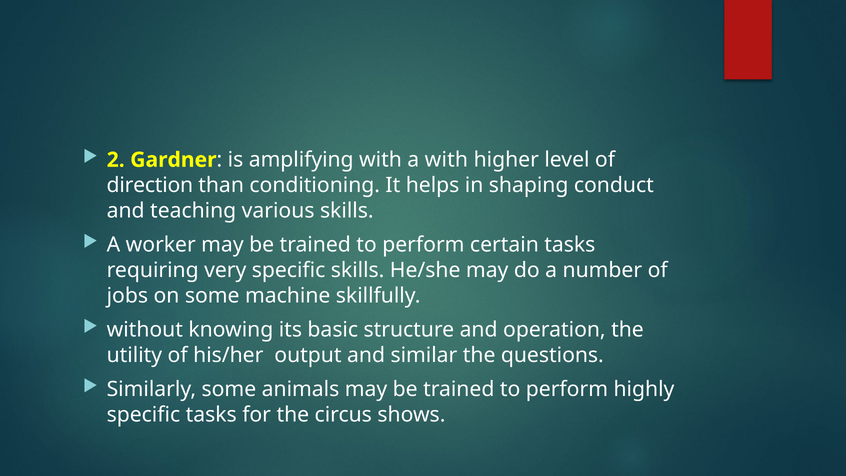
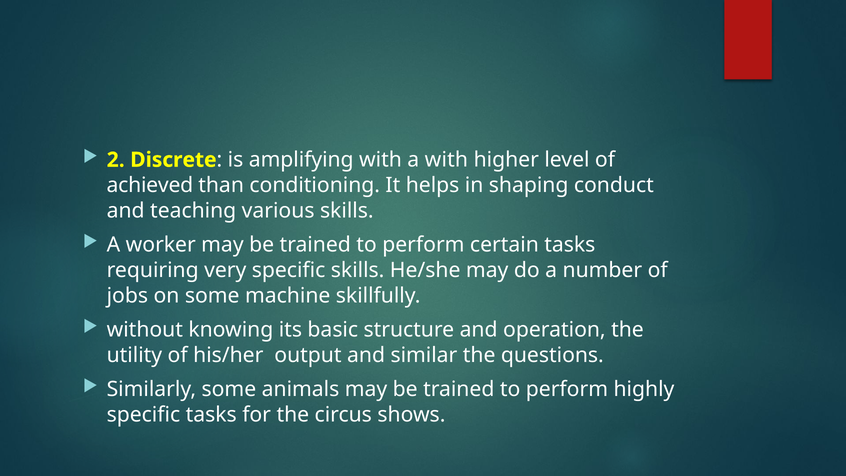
Gardner: Gardner -> Discrete
direction: direction -> achieved
